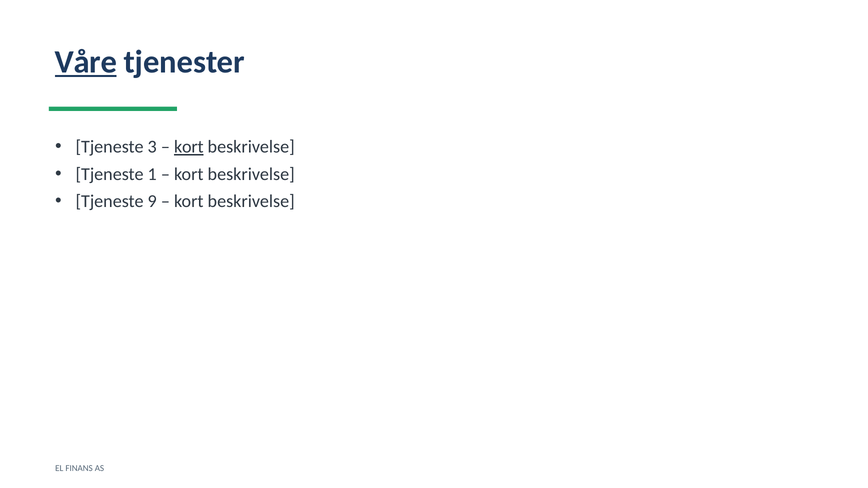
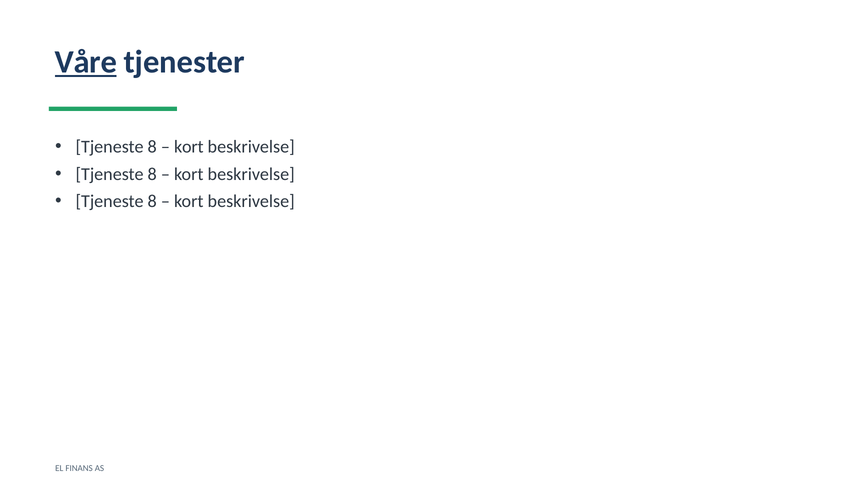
3 at (152, 147): 3 -> 8
kort at (189, 147) underline: present -> none
1 at (152, 174): 1 -> 8
9 at (152, 201): 9 -> 8
